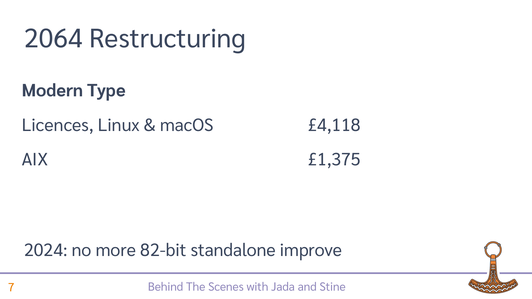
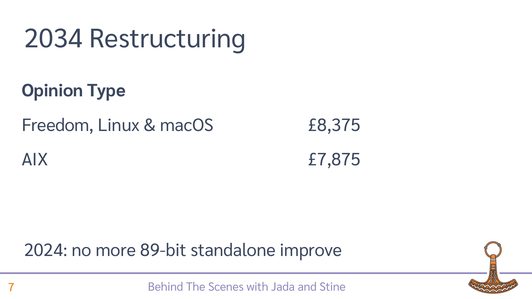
2064: 2064 -> 2034
Modern: Modern -> Opinion
Licences: Licences -> Freedom
£4,118: £4,118 -> £8,375
£1,375: £1,375 -> £7,875
82-bit: 82-bit -> 89-bit
